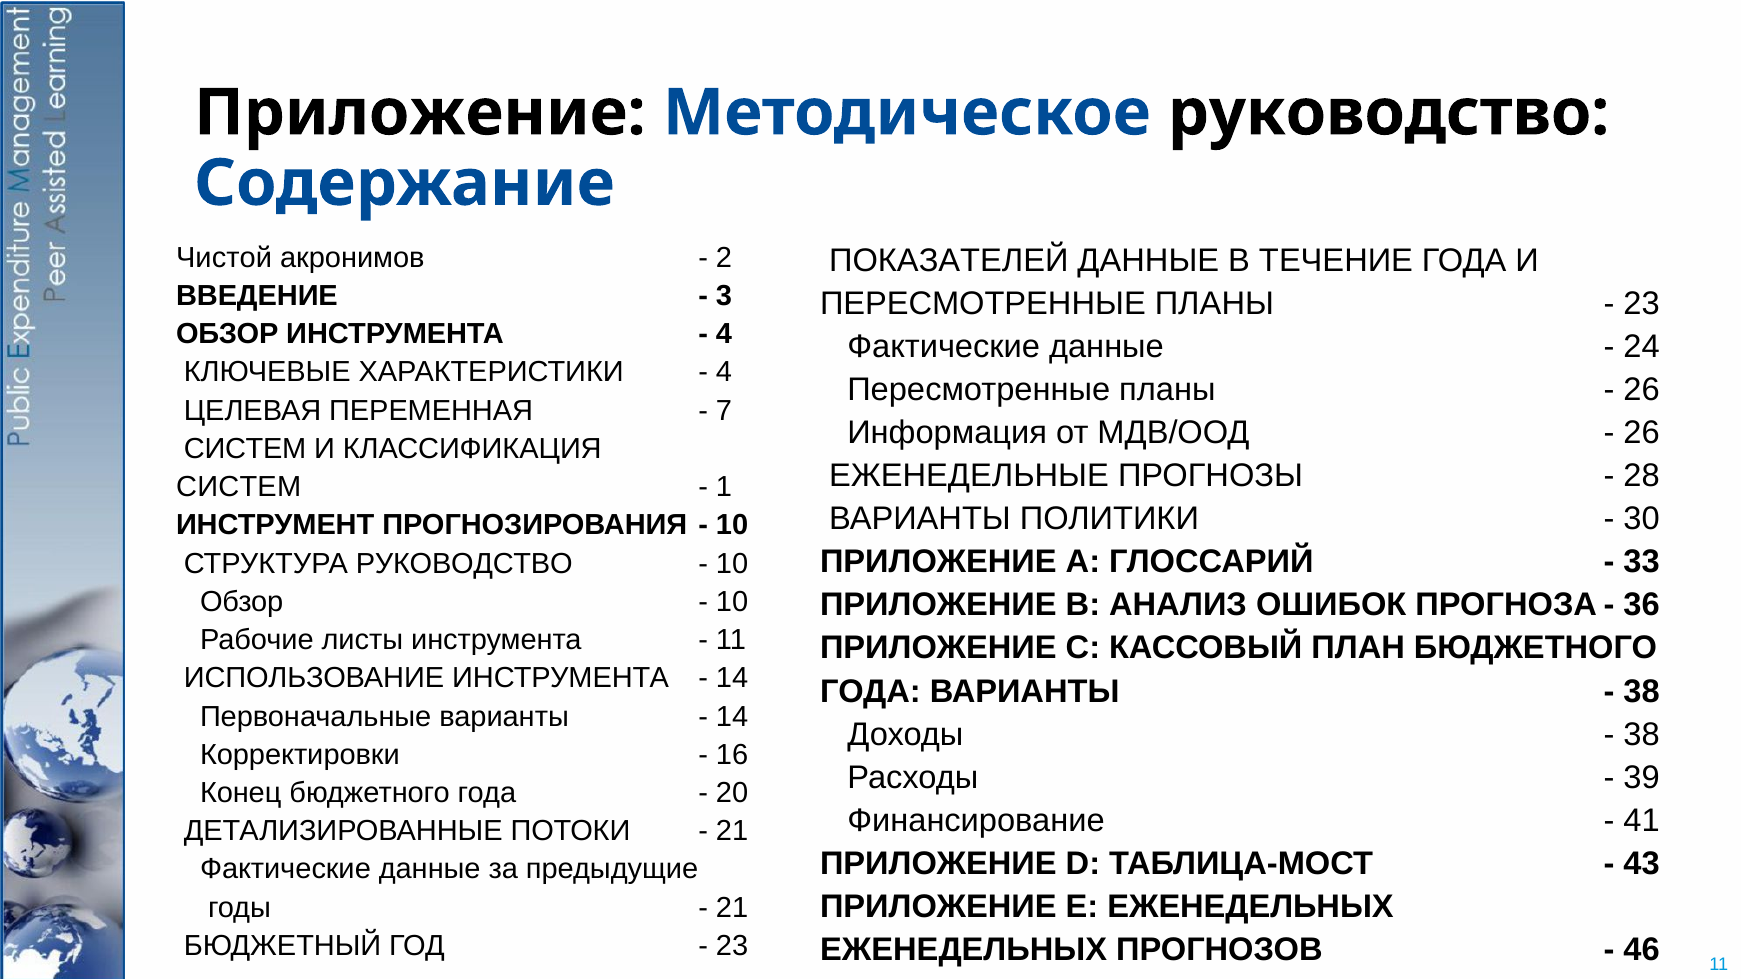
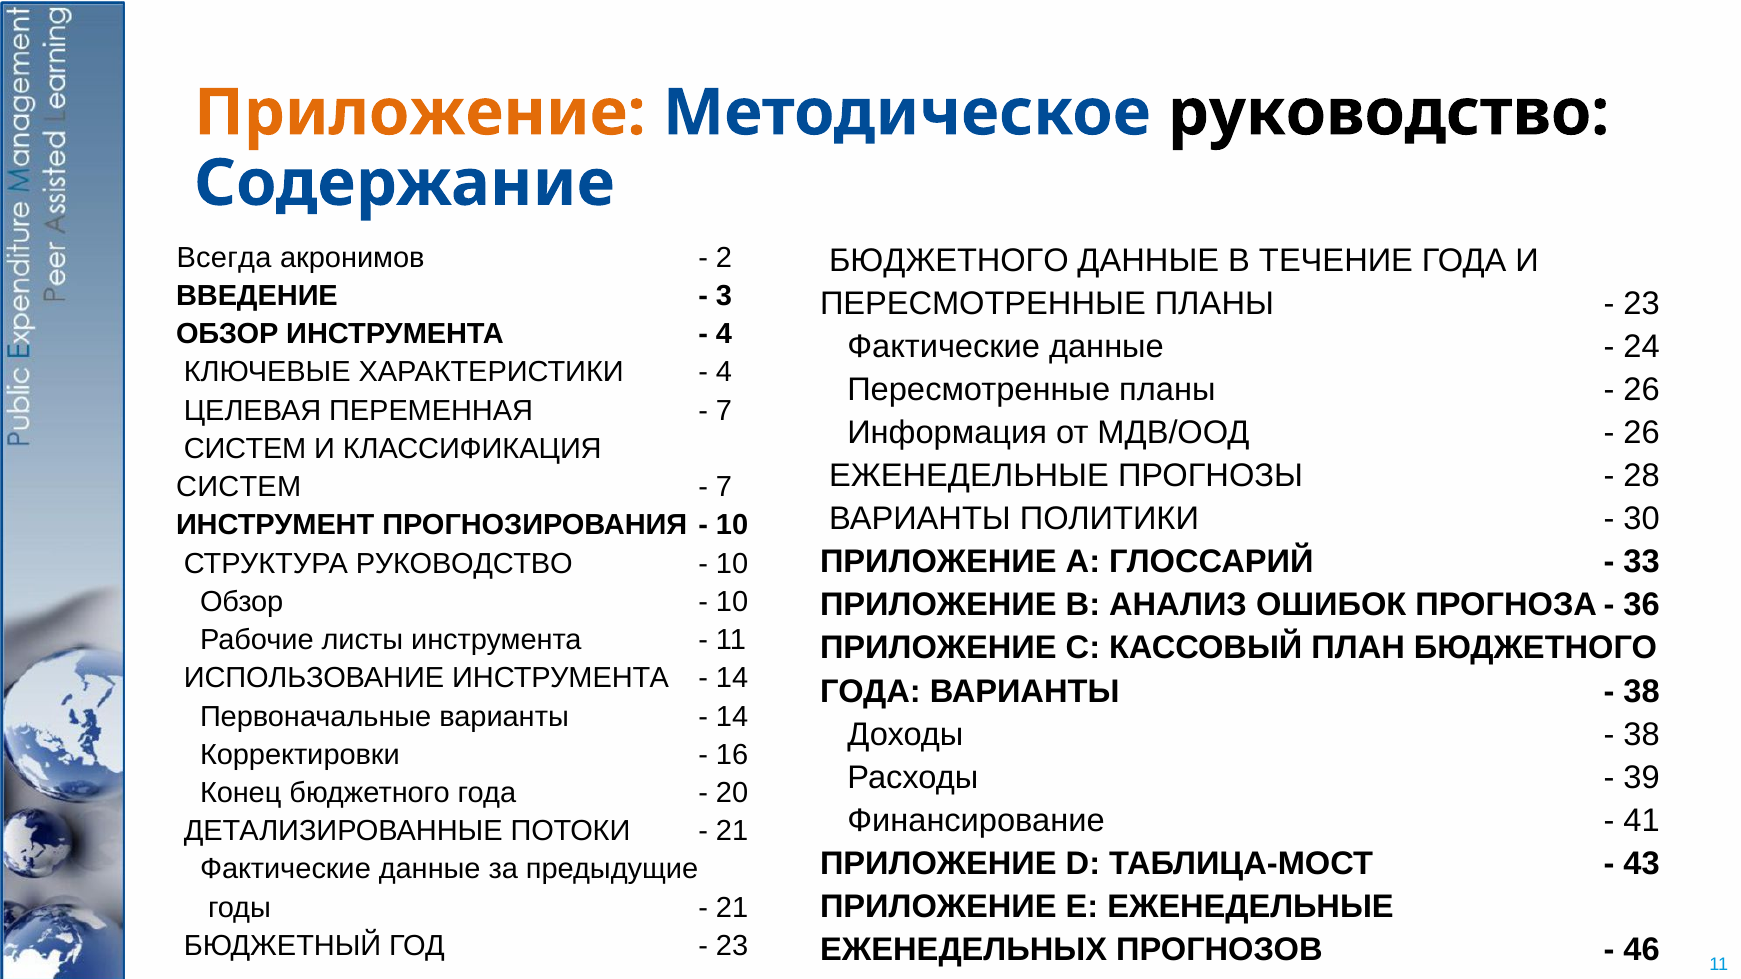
Приложение at (420, 113) colour: black -> orange
Чистой: Чистой -> Всегда
ПОКАЗАТЕЛЕЙ at (949, 261): ПОКАЗАТЕЛЕЙ -> БЮДЖЕТНОГО
1 at (724, 487): 1 -> 7
E ЕЖЕНЕДЕЛЬНЫХ: ЕЖЕНЕДЕЛЬНЫХ -> ЕЖЕНЕДЕЛЬНЫЕ
